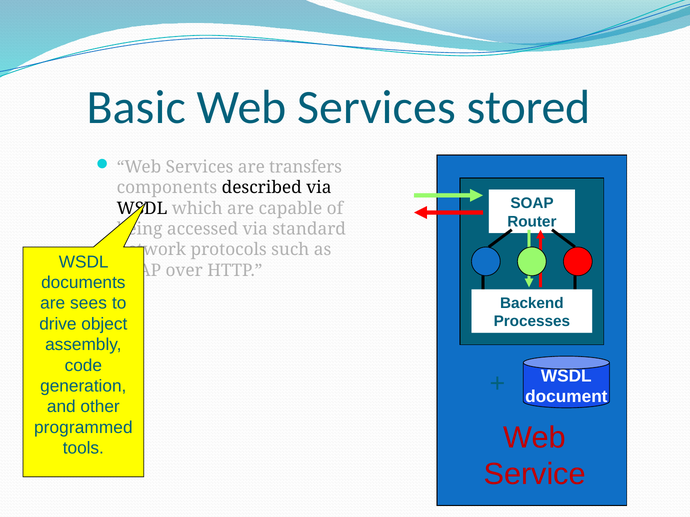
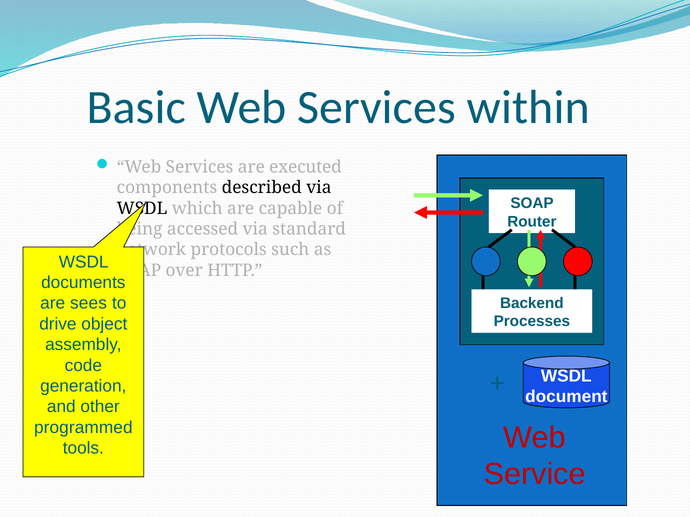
stored: stored -> within
transfers: transfers -> executed
